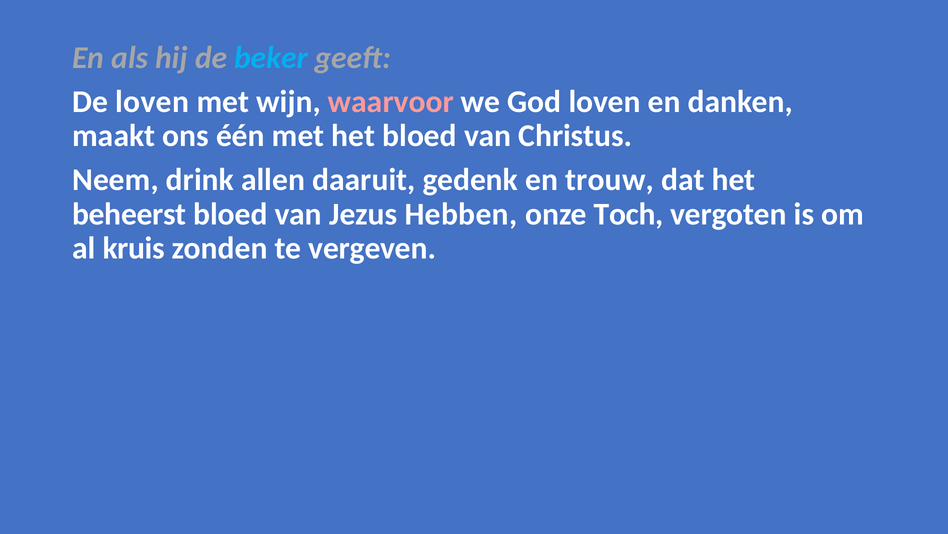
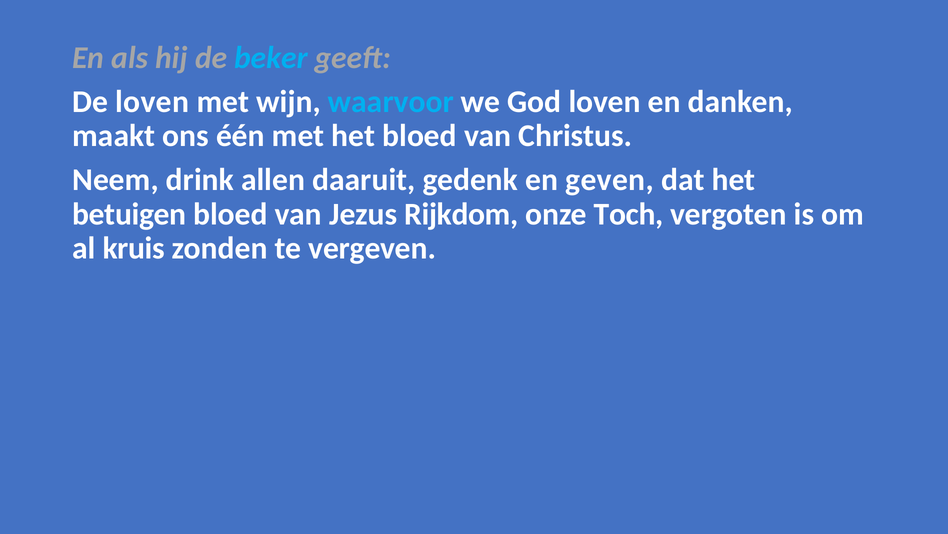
waarvoor colour: pink -> light blue
trouw: trouw -> geven
beheerst: beheerst -> betuigen
Hebben: Hebben -> Rijkdom
